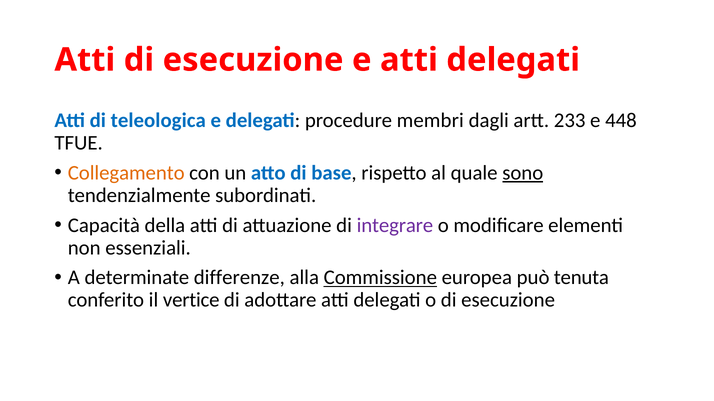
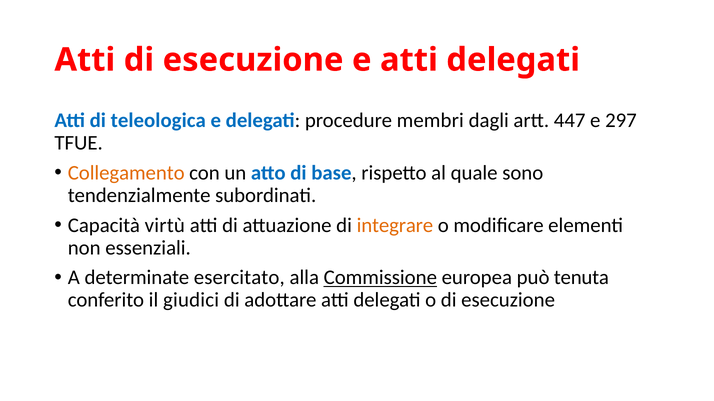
233: 233 -> 447
448: 448 -> 297
sono underline: present -> none
della: della -> virtù
integrare colour: purple -> orange
differenze: differenze -> esercitato
vertice: vertice -> giudici
